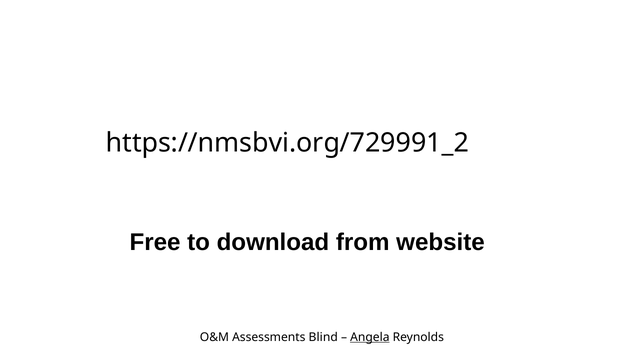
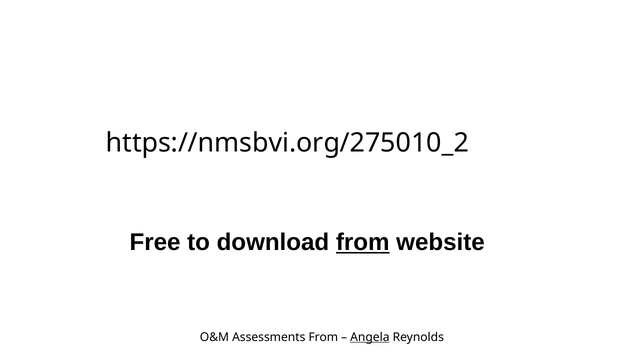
https://nmsbvi.org/729991_2: https://nmsbvi.org/729991_2 -> https://nmsbvi.org/275010_2
from at (363, 242) underline: none -> present
Assessments Blind: Blind -> From
